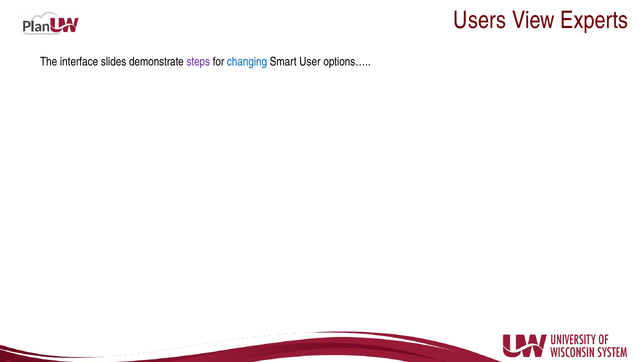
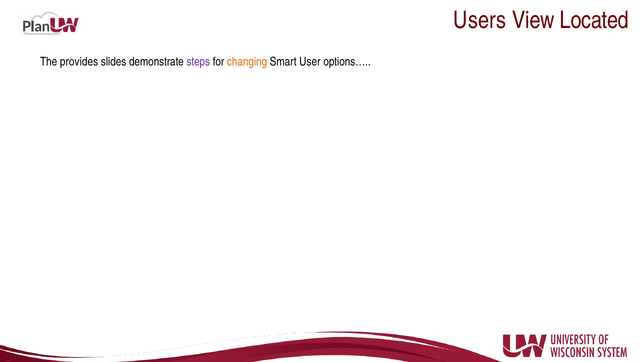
Experts: Experts -> Located
interface: interface -> provides
changing colour: blue -> orange
